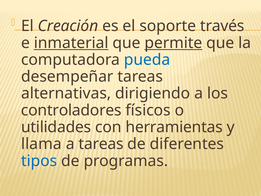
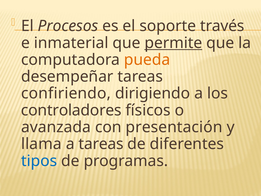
Creación: Creación -> Procesos
inmaterial underline: present -> none
pueda colour: blue -> orange
alternativas: alternativas -> confiriendo
utilidades: utilidades -> avanzada
herramientas: herramientas -> presentación
